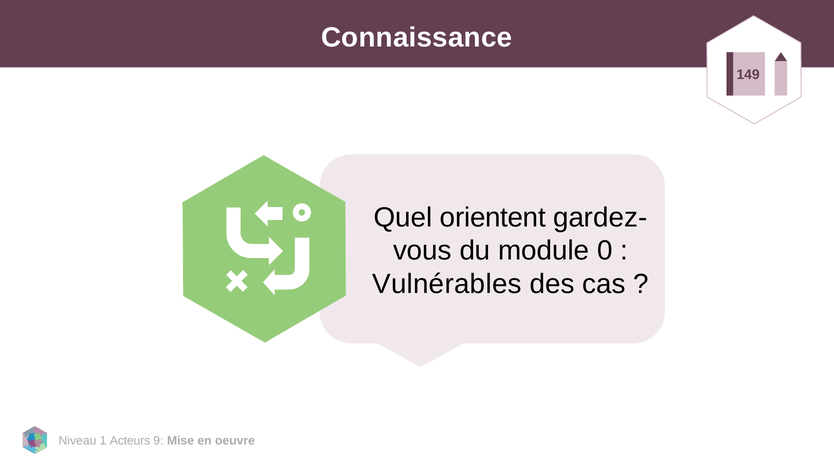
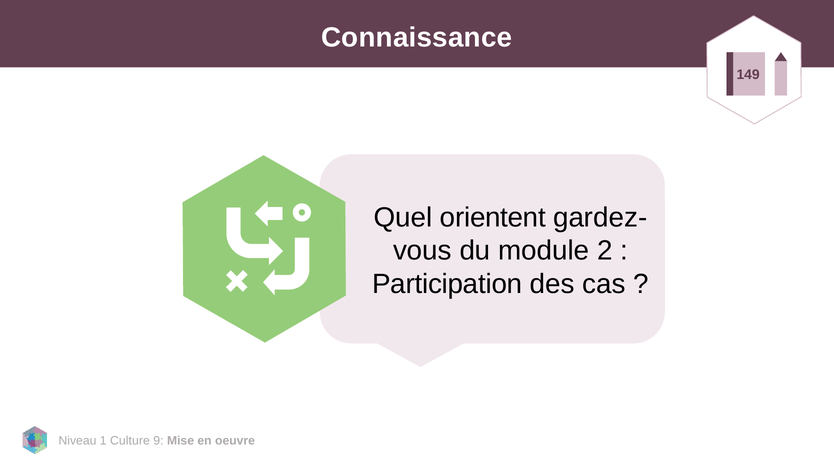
0: 0 -> 2
Vulnérables: Vulnérables -> Participation
Acteurs: Acteurs -> Culture
